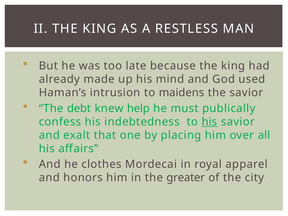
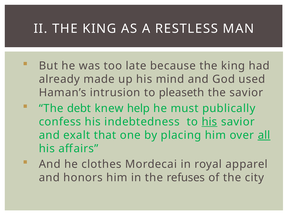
maidens: maidens -> pleaseth
all underline: none -> present
greater: greater -> refuses
